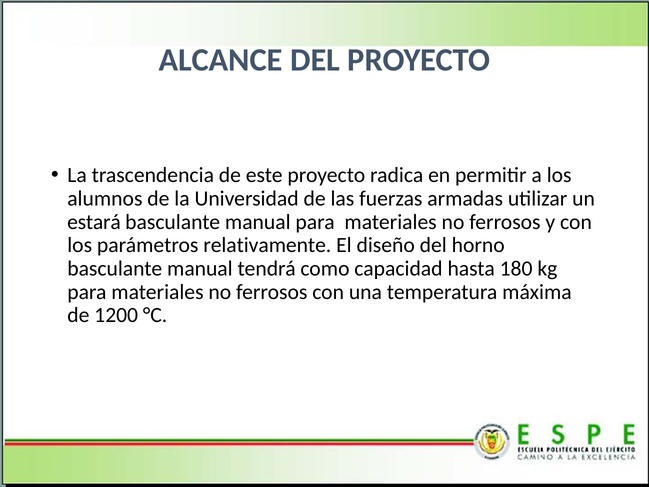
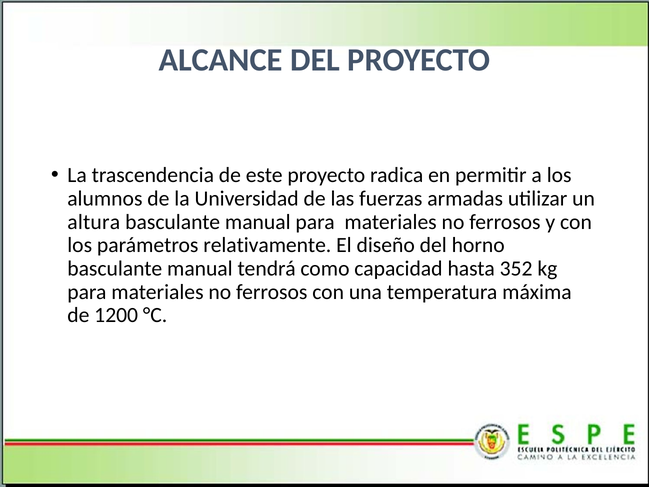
estará: estará -> altura
180: 180 -> 352
